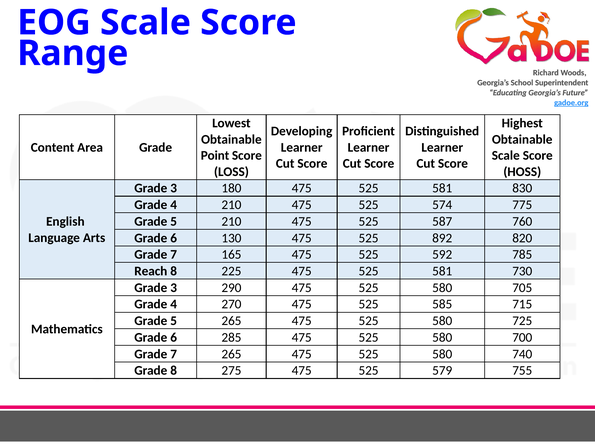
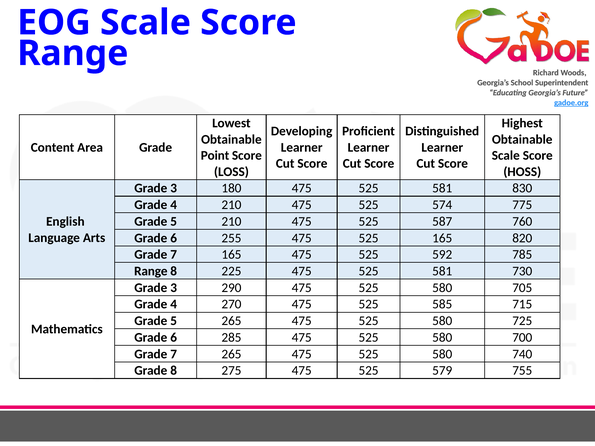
130: 130 -> 255
525 892: 892 -> 165
Reach at (151, 271): Reach -> Range
